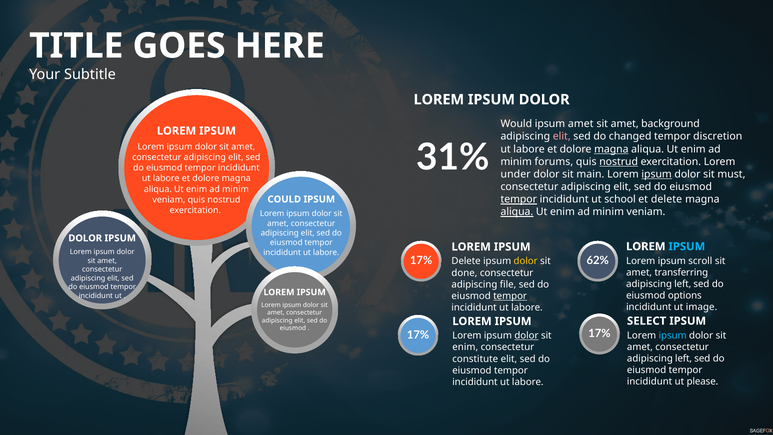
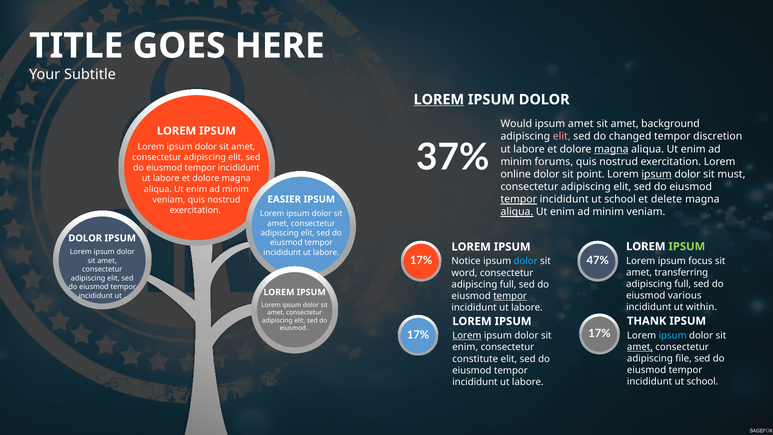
LOREM at (439, 100) underline: none -> present
31%: 31% -> 37%
nostrud at (619, 162) underline: present -> none
under: under -> online
main: main -> point
COULD: COULD -> EASIER
IPSUM at (687, 246) colour: light blue -> light green
62%: 62% -> 47%
scroll: scroll -> focus
Delete at (466, 261): Delete -> Notice
dolor at (526, 261) colour: yellow -> light blue
done: done -> word
left at (683, 284): left -> full
file at (508, 284): file -> full
options: options -> various
image: image -> within
SELECT: SELECT -> THANK
Lorem at (467, 336) underline: none -> present
dolor at (526, 336) underline: present -> none
amet at (640, 347) underline: none -> present
left at (684, 358): left -> file
please at (702, 382): please -> school
